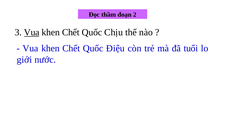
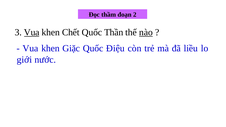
Chịu: Chịu -> Thần
nào underline: none -> present
Chết at (71, 48): Chết -> Giặc
tuổi: tuổi -> liều
